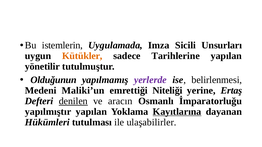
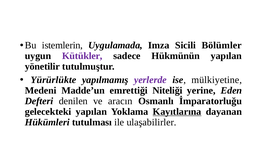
Unsurları: Unsurları -> Bölümler
Kütükler colour: orange -> purple
Tarihlerine: Tarihlerine -> Hükmünün
Olduğunun: Olduğunun -> Yürürlükte
belirlenmesi: belirlenmesi -> mülkiyetine
Maliki’un: Maliki’un -> Madde’un
Ertaş: Ertaş -> Eden
denilen underline: present -> none
yapılmıştır: yapılmıştır -> gelecekteki
